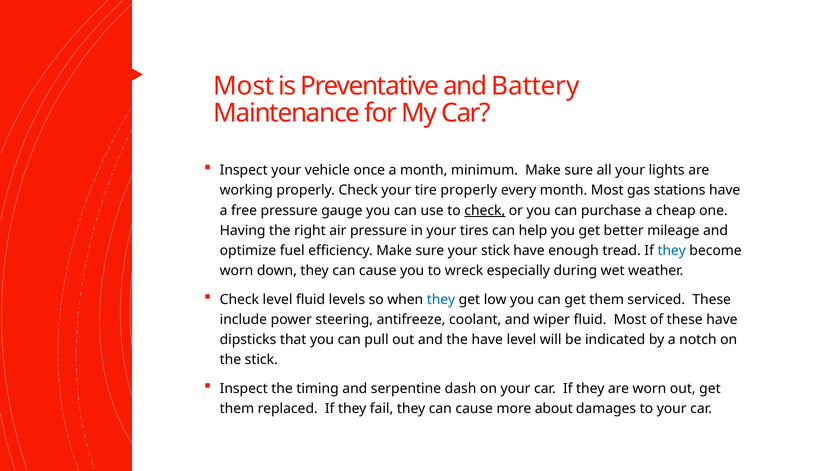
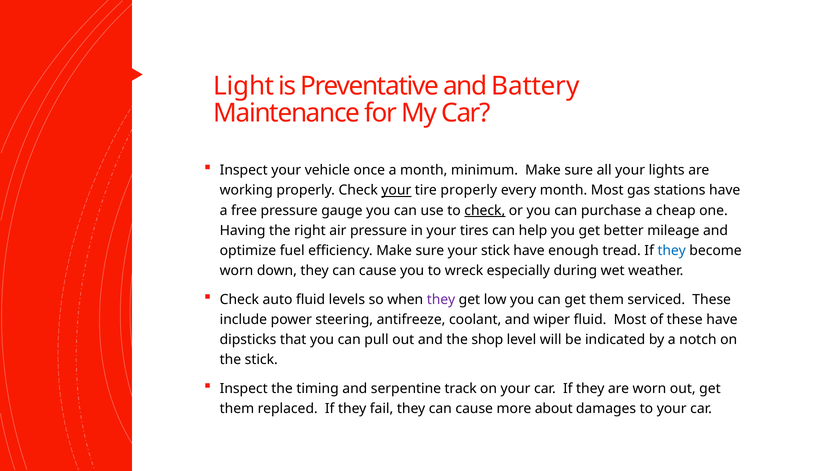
Most at (244, 86): Most -> Light
your at (396, 190) underline: none -> present
Check level: level -> auto
they at (441, 299) colour: blue -> purple
the have: have -> shop
dash: dash -> track
